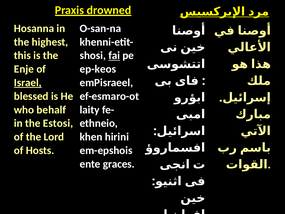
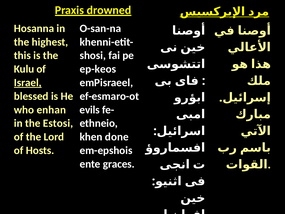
fai underline: present -> none
Enje: Enje -> Kulu
behalf: behalf -> enhan
laity: laity -> evils
hirini: hirini -> done
